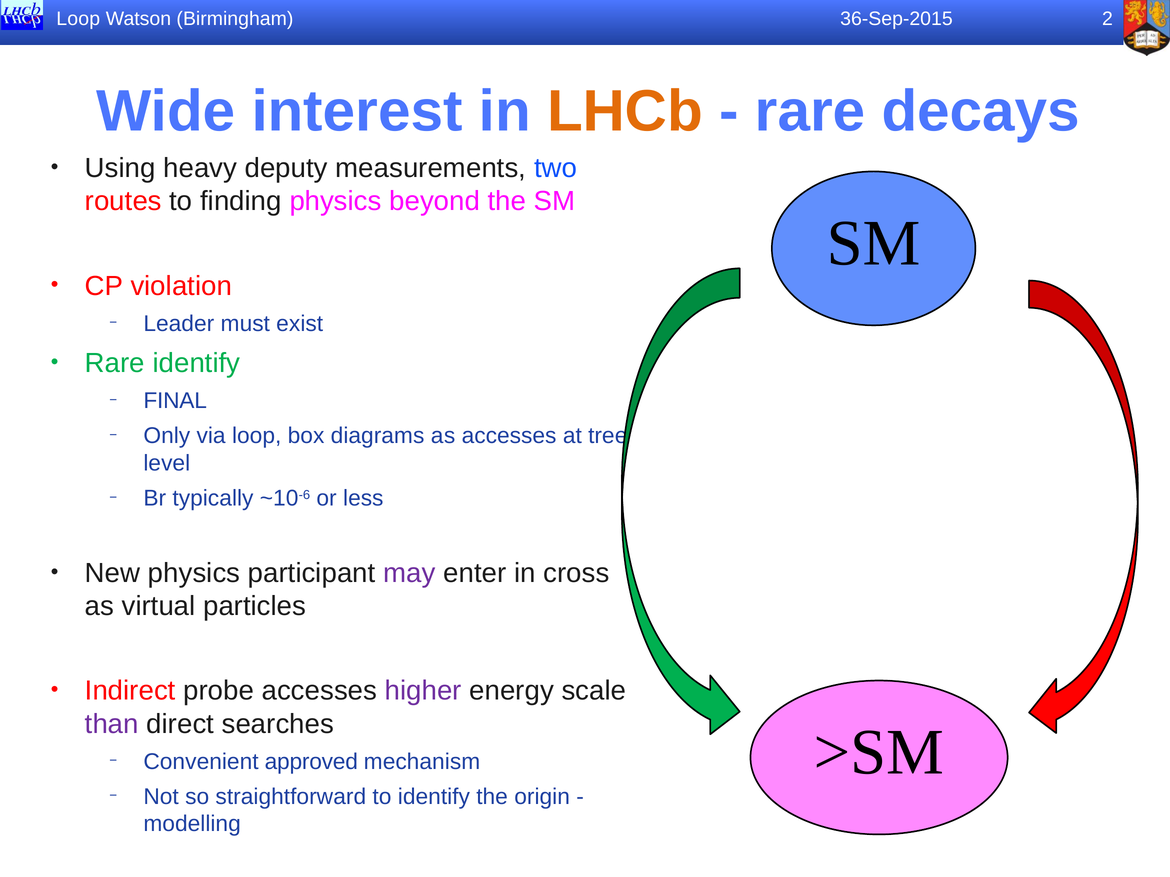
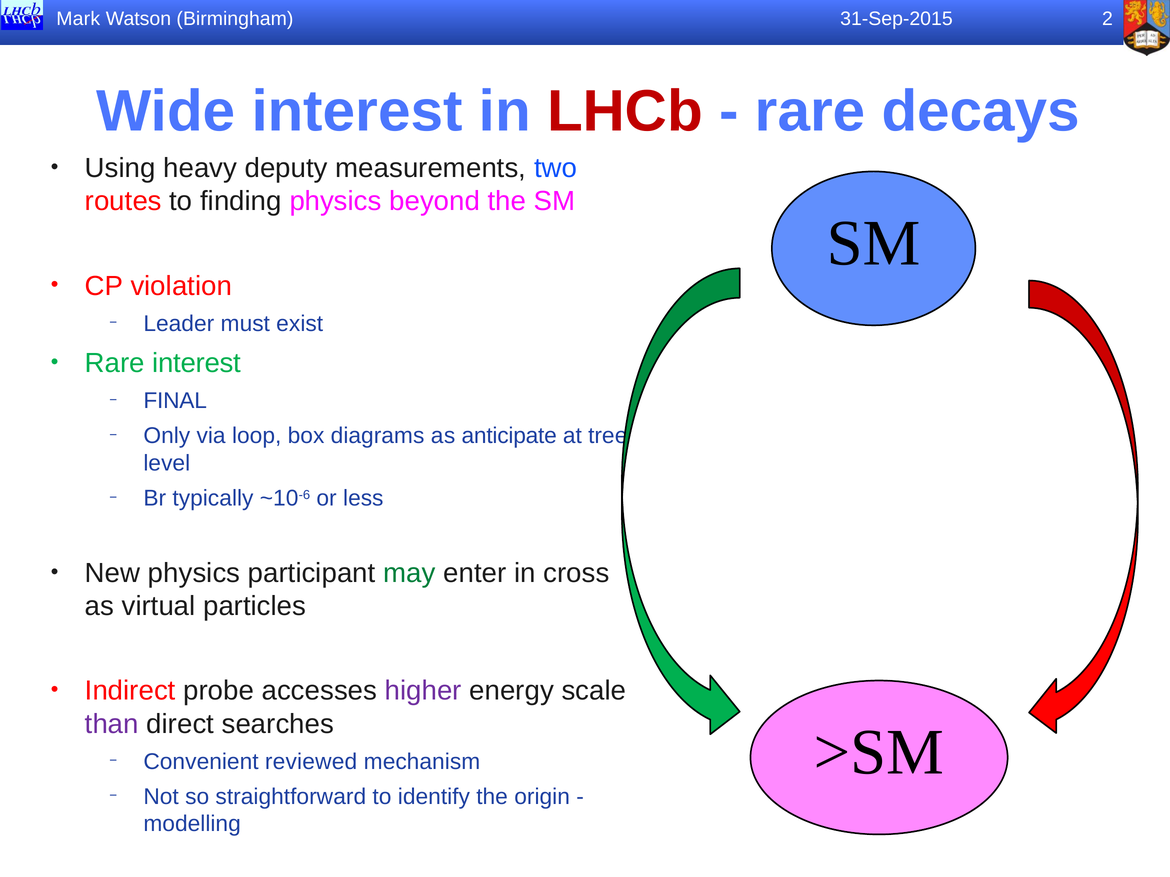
Loop at (78, 19): Loop -> Mark
36-Sep-2015: 36-Sep-2015 -> 31-Sep-2015
LHCb colour: orange -> red
Rare identify: identify -> interest
as accesses: accesses -> anticipate
may colour: purple -> green
approved: approved -> reviewed
